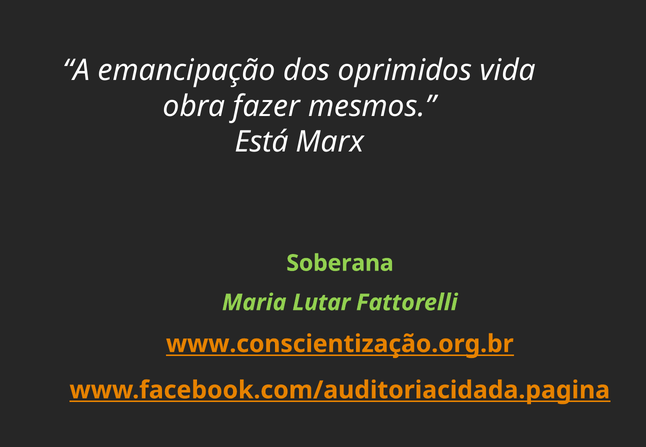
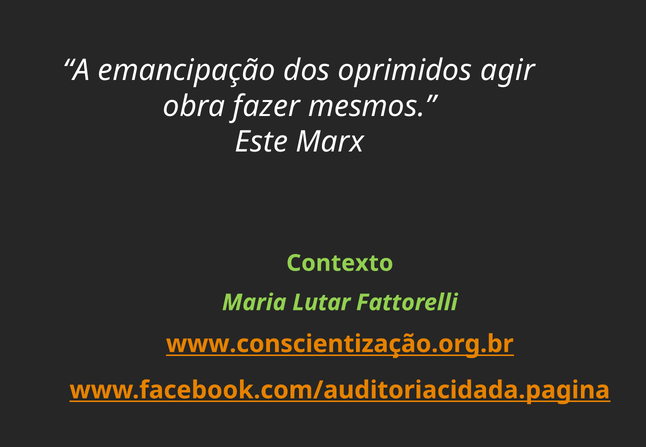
vida: vida -> agir
Está: Está -> Este
Soberana: Soberana -> Contexto
